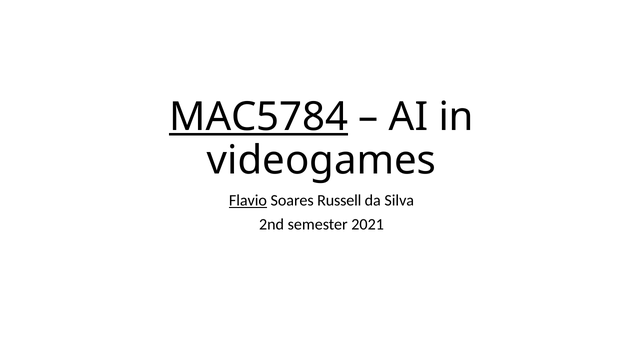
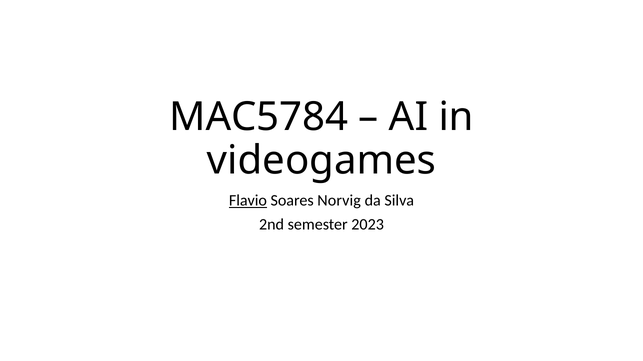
MAC5784 underline: present -> none
Russell: Russell -> Norvig
2021: 2021 -> 2023
